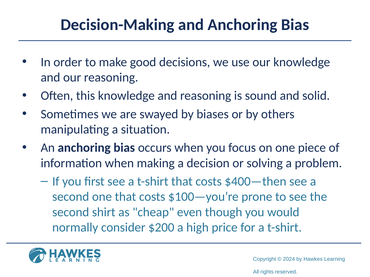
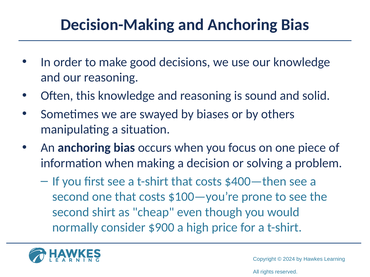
$200: $200 -> $900
